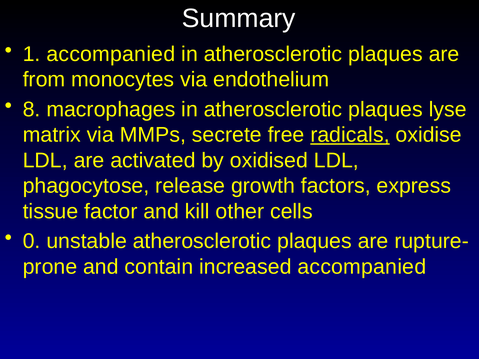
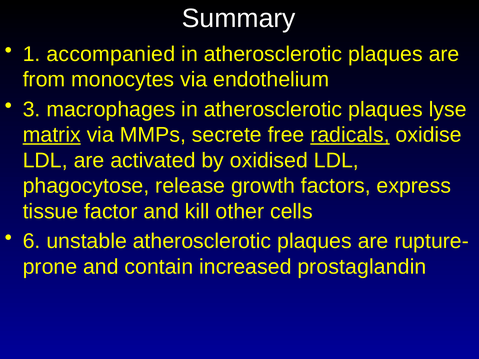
8: 8 -> 3
matrix underline: none -> present
0: 0 -> 6
increased accompanied: accompanied -> prostaglandin
